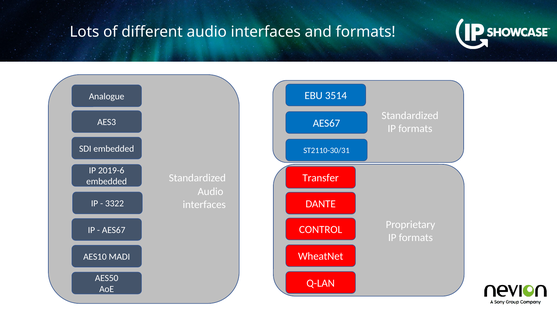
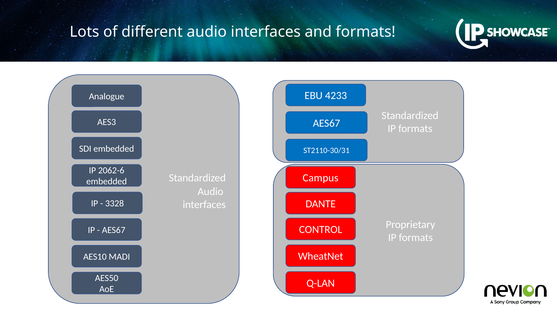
3514: 3514 -> 4233
2019-6: 2019-6 -> 2062-6
Transfer: Transfer -> Campus
3322: 3322 -> 3328
